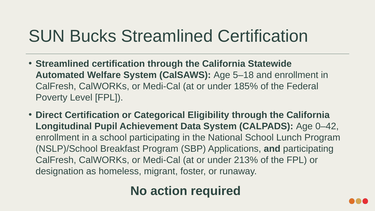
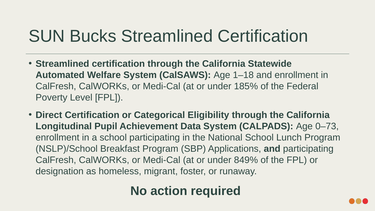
5–18: 5–18 -> 1–18
0–42: 0–42 -> 0–73
213%: 213% -> 849%
